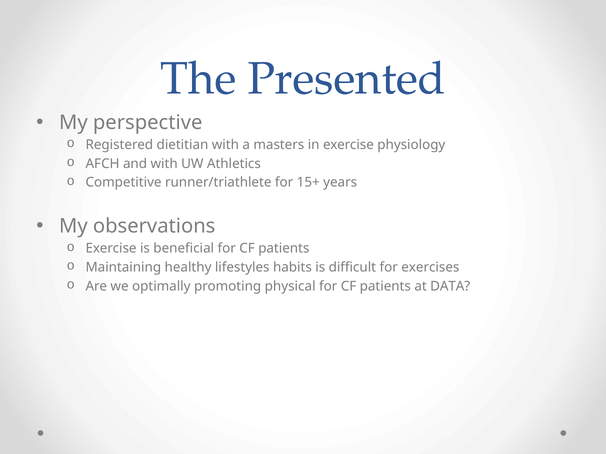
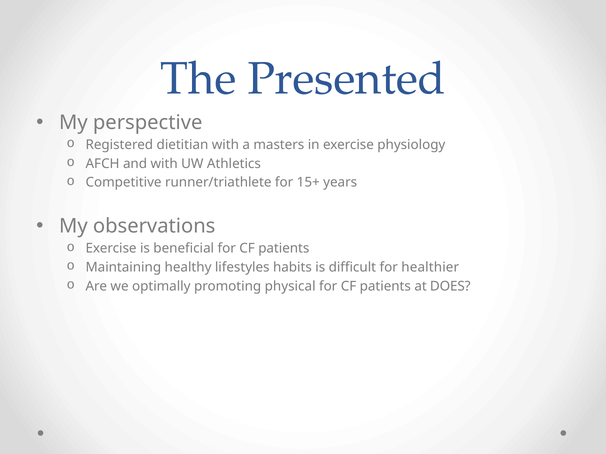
exercises: exercises -> healthier
DATA: DATA -> DOES
